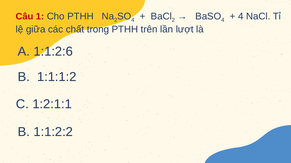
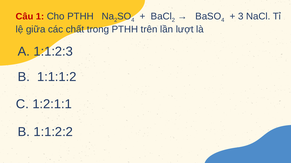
4 at (241, 16): 4 -> 3
1:1:2:6: 1:1:2:6 -> 1:1:2:3
